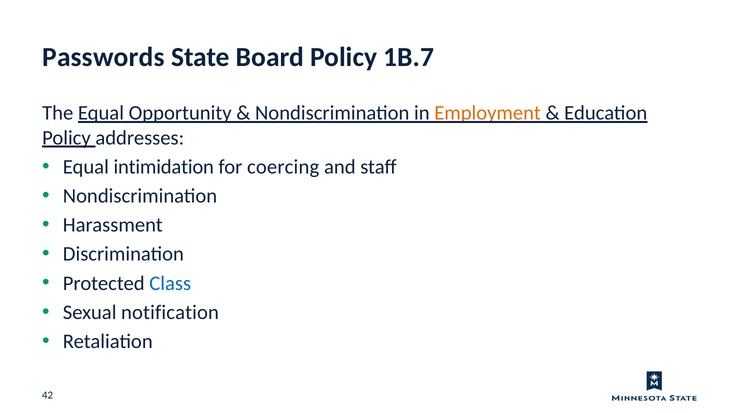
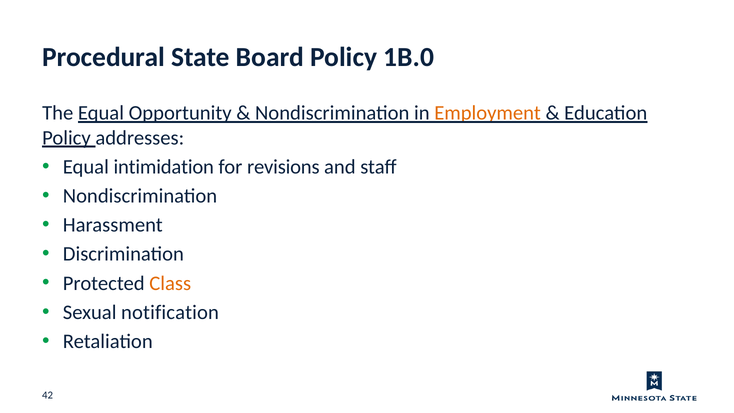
Passwords: Passwords -> Procedural
1B.7: 1B.7 -> 1B.0
coercing: coercing -> revisions
Class colour: blue -> orange
